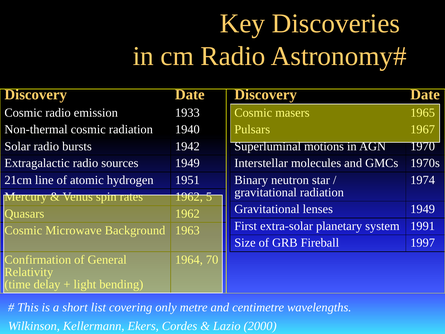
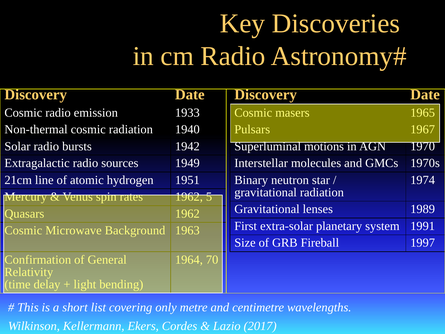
lenses 1949: 1949 -> 1989
2000: 2000 -> 2017
